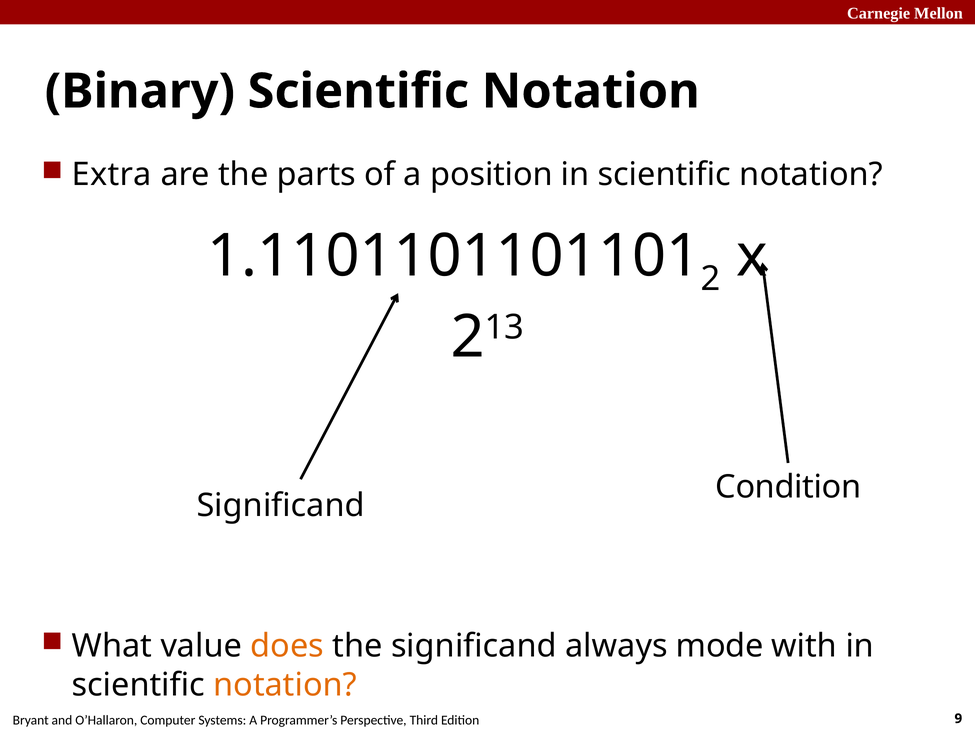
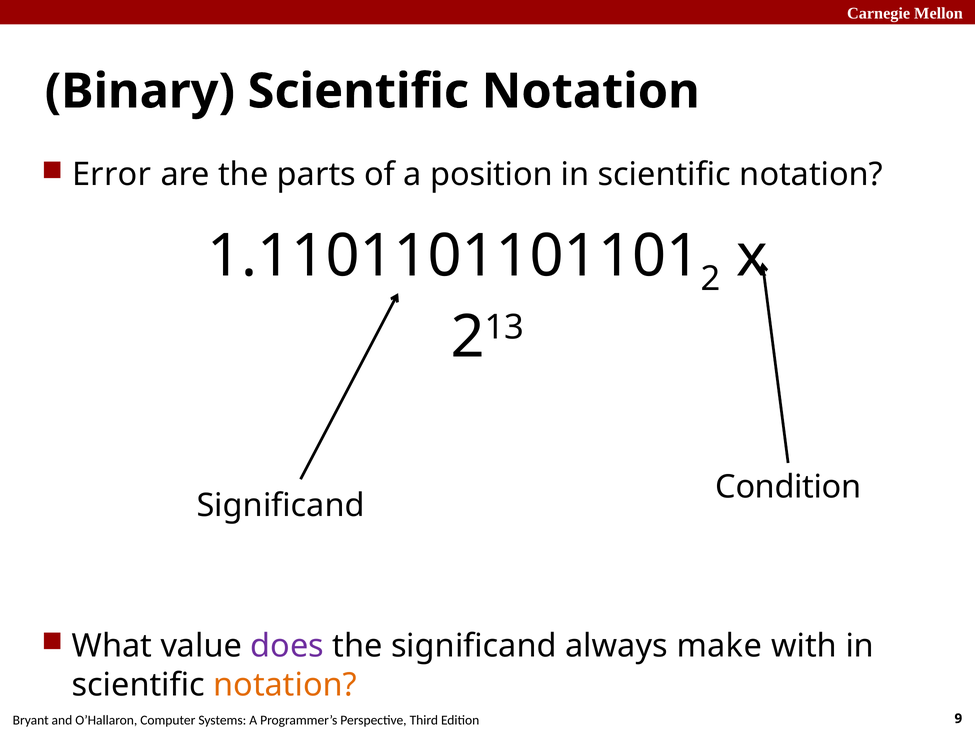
Extra: Extra -> Error
does colour: orange -> purple
mode: mode -> make
